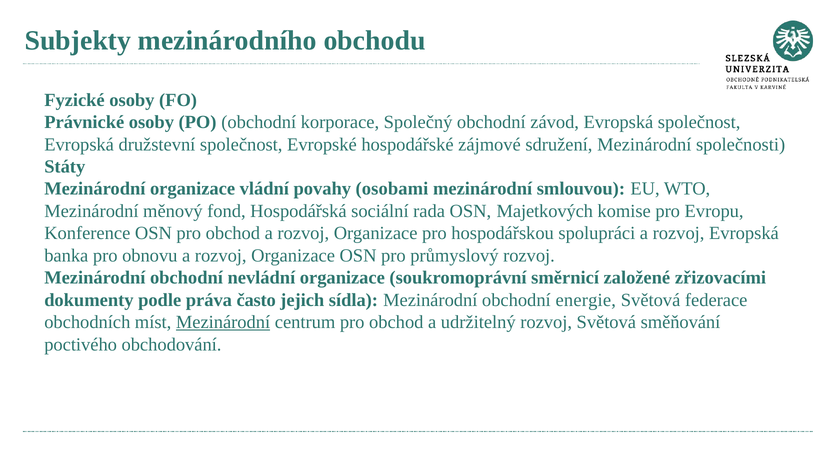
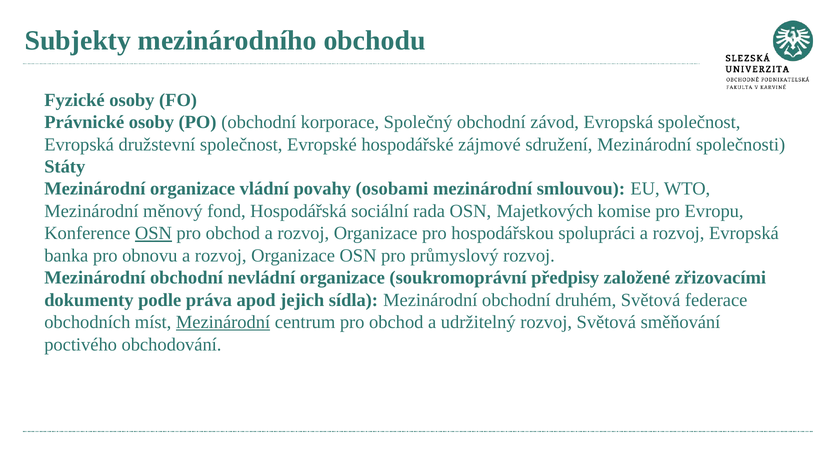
OSN at (153, 233) underline: none -> present
směrnicí: směrnicí -> předpisy
často: často -> apod
energie: energie -> druhém
